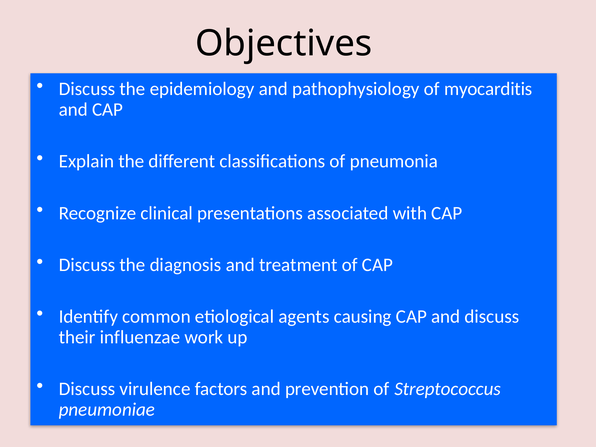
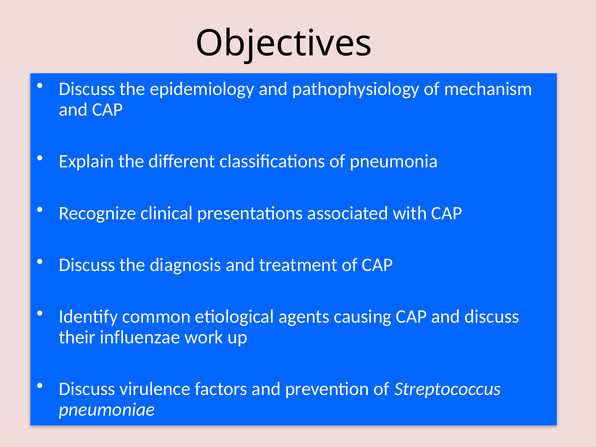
myocarditis: myocarditis -> mechanism
